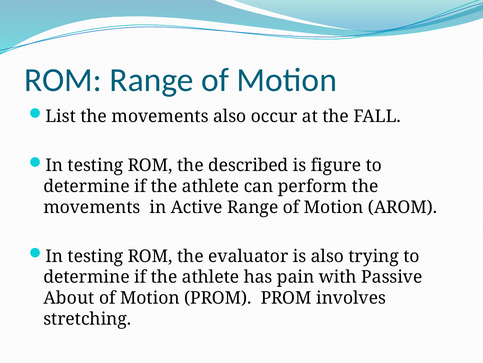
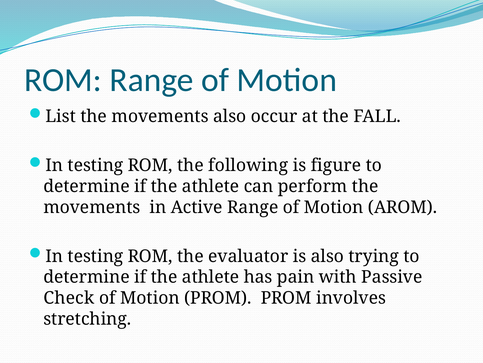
described: described -> following
About: About -> Check
